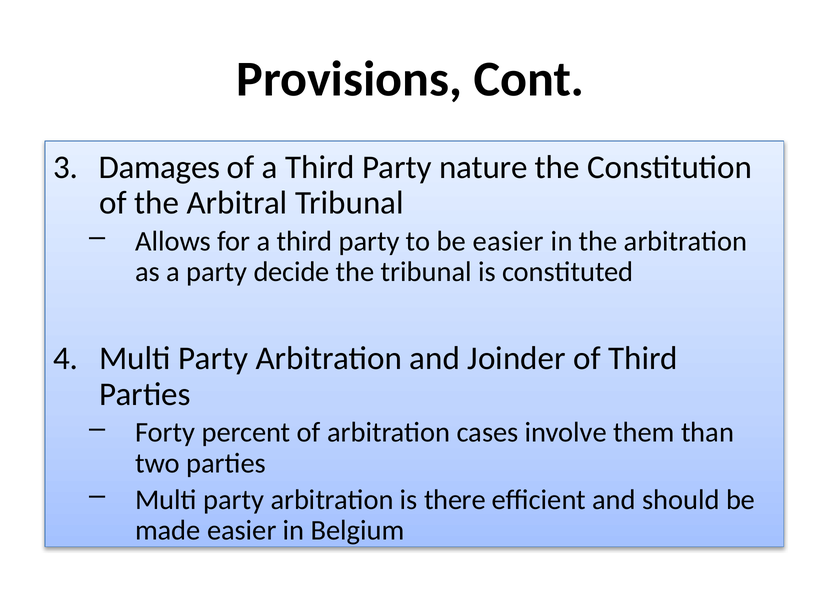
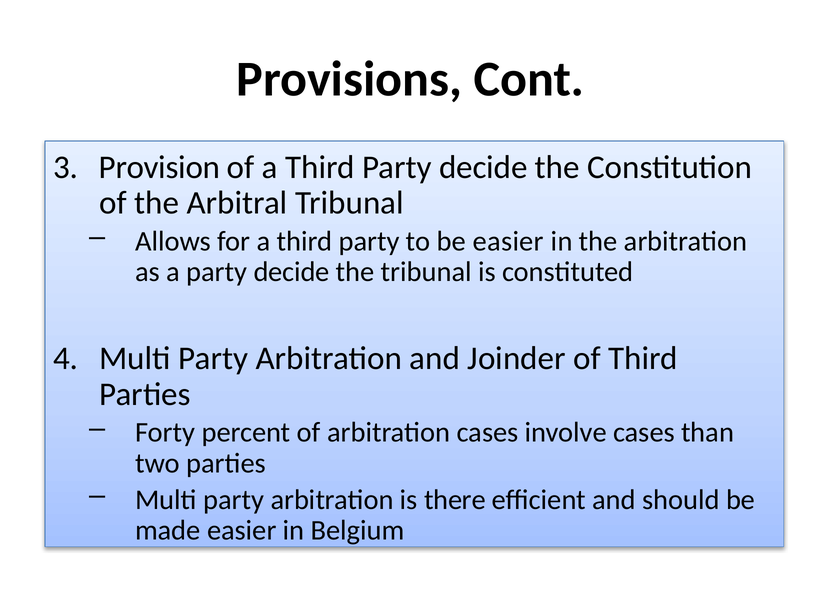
Damages: Damages -> Provision
Third Party nature: nature -> decide
involve them: them -> cases
